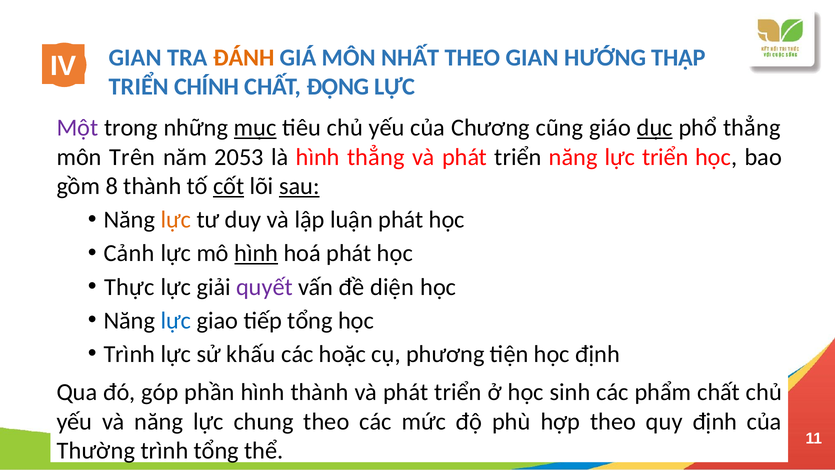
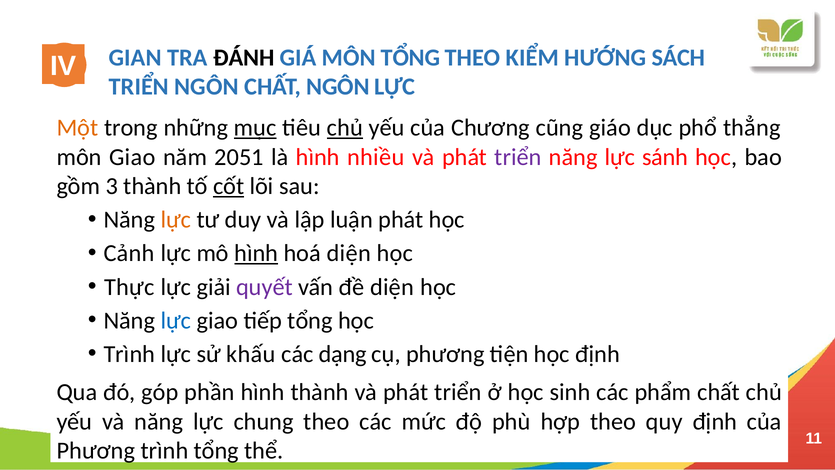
ĐÁNH colour: orange -> black
MÔN NHẤT: NHẤT -> TỔNG
THEO GIAN: GIAN -> KIỂM
THẬP: THẬP -> SÁCH
TRIỂN CHÍNH: CHÍNH -> NGÔN
CHẤT ĐỘNG: ĐỘNG -> NGÔN
Một colour: purple -> orange
chủ at (345, 128) underline: none -> present
dục underline: present -> none
môn Trên: Trên -> Giao
2053: 2053 -> 2051
hình thẳng: thẳng -> nhiều
triển at (518, 157) colour: black -> purple
lực triển: triển -> sánh
8: 8 -> 3
sau underline: present -> none
hoá phát: phát -> diện
hoặc: hoặc -> dạng
Thường at (96, 450): Thường -> Phương
